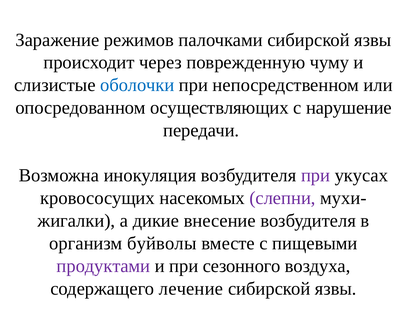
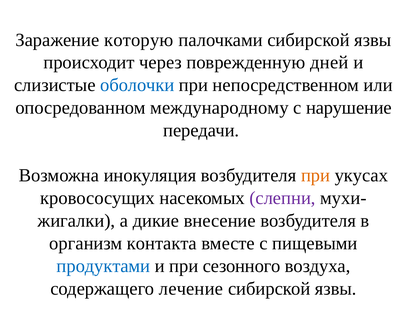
режимов: режимов -> которую
чуму: чуму -> дней
осуществляющих: осуществляющих -> международному
при at (316, 175) colour: purple -> orange
буйволы: буйволы -> контакта
продуктами colour: purple -> blue
